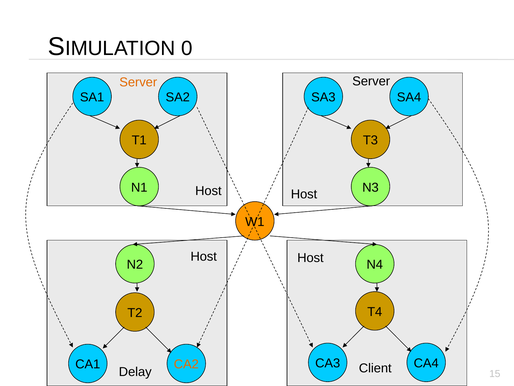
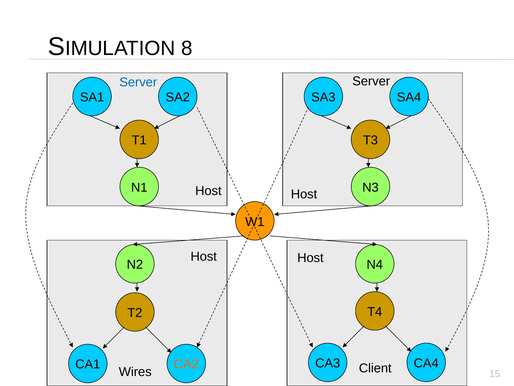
0: 0 -> 8
Server at (138, 82) colour: orange -> blue
Delay: Delay -> Wires
